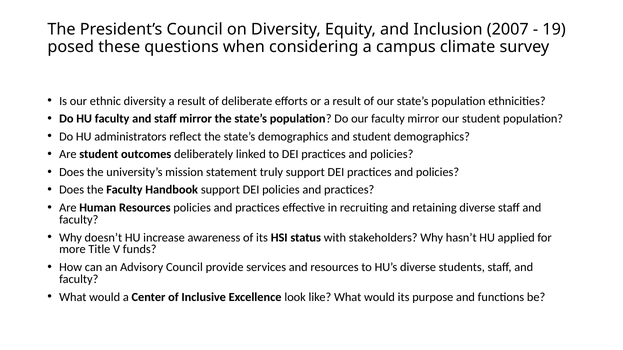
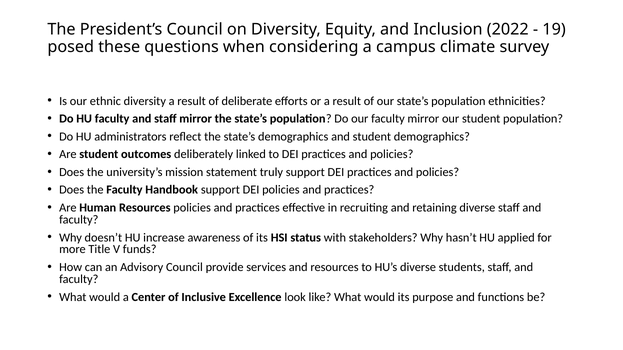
2007: 2007 -> 2022
